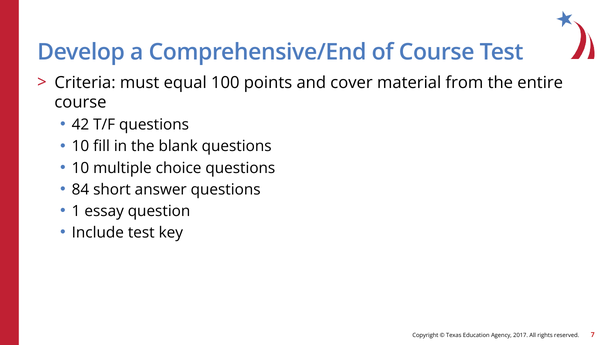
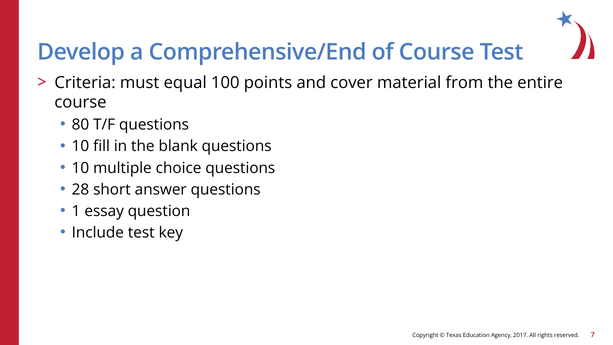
42: 42 -> 80
84: 84 -> 28
